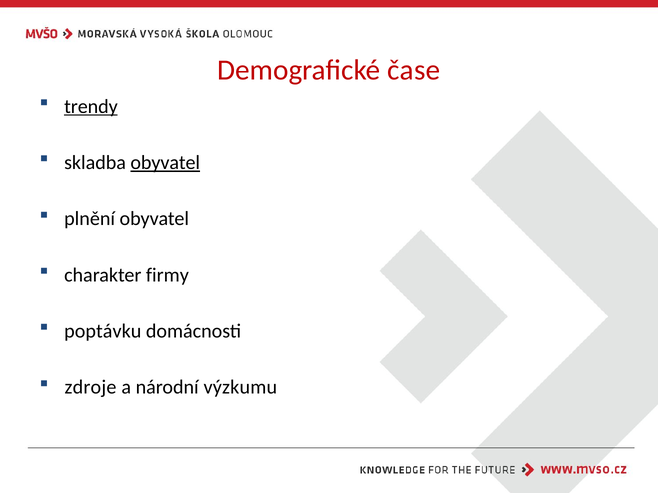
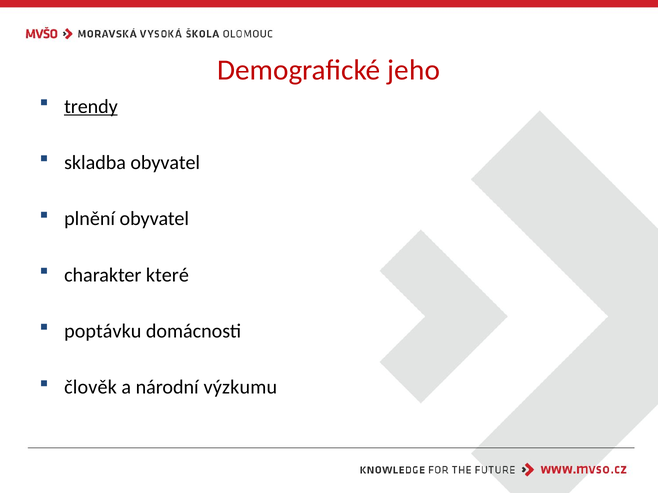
čase: čase -> jeho
obyvatel at (165, 163) underline: present -> none
firmy: firmy -> které
zdroje: zdroje -> člověk
